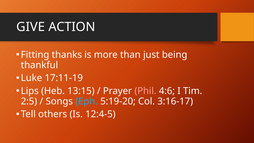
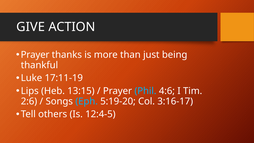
Fitting at (35, 55): Fitting -> Prayer
Phil colour: pink -> light blue
2:5: 2:5 -> 2:6
